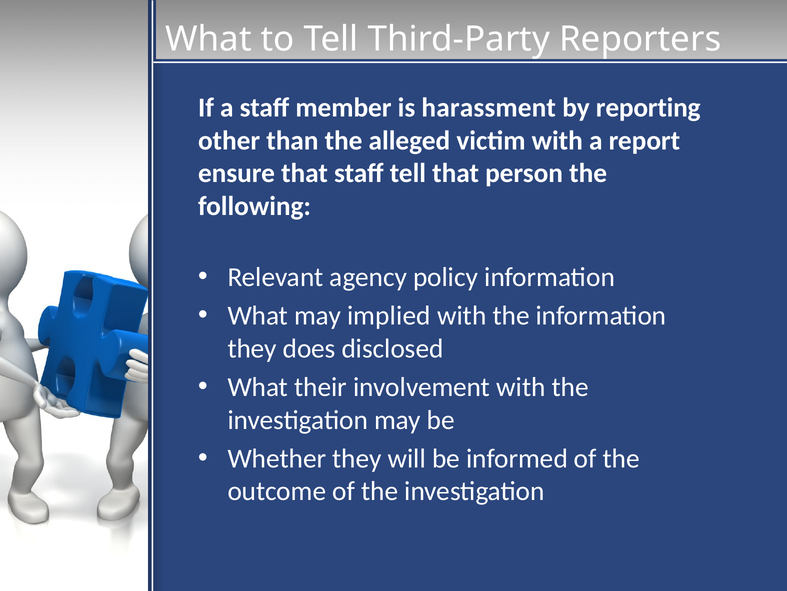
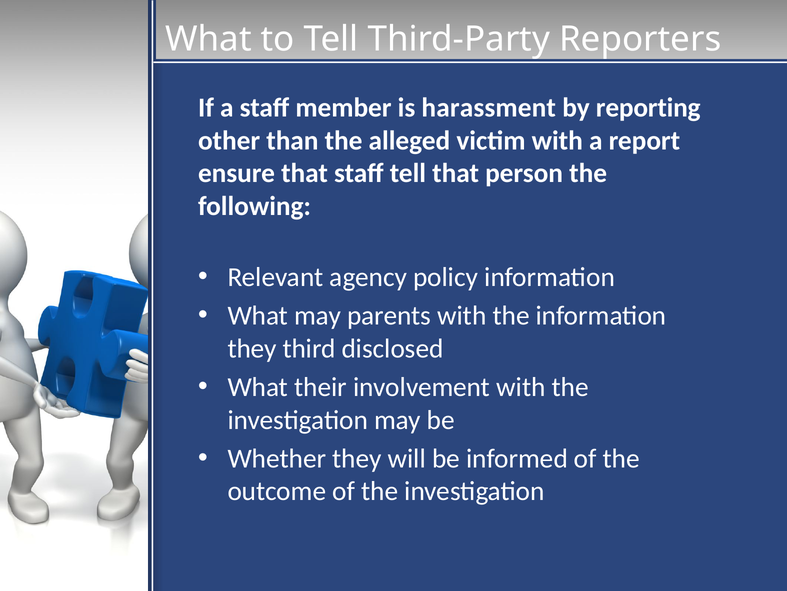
implied: implied -> parents
does: does -> third
